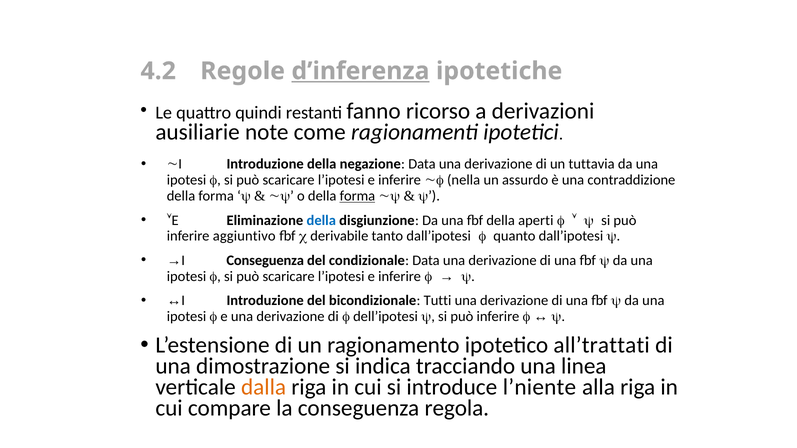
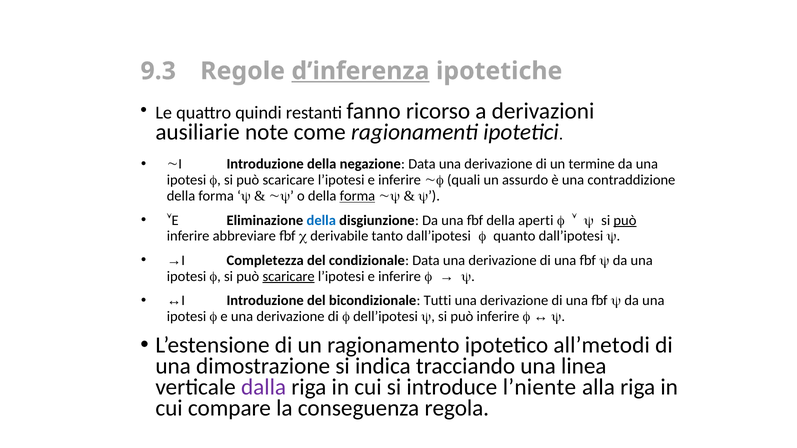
4.2: 4.2 -> 9.3
tuttavia: tuttavia -> termine
nella: nella -> quali
può at (625, 220) underline: none -> present
aggiuntivo: aggiuntivo -> abbreviare
→I Conseguenza: Conseguenza -> Completezza
scaricare at (289, 277) underline: none -> present
all’trattati: all’trattati -> all’metodi
dalla colour: orange -> purple
